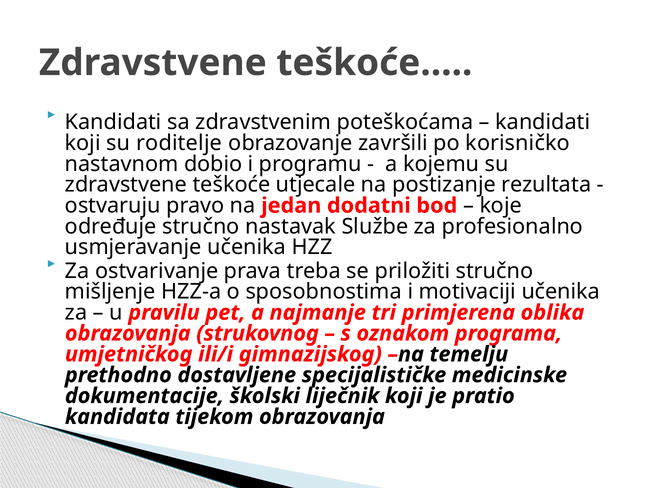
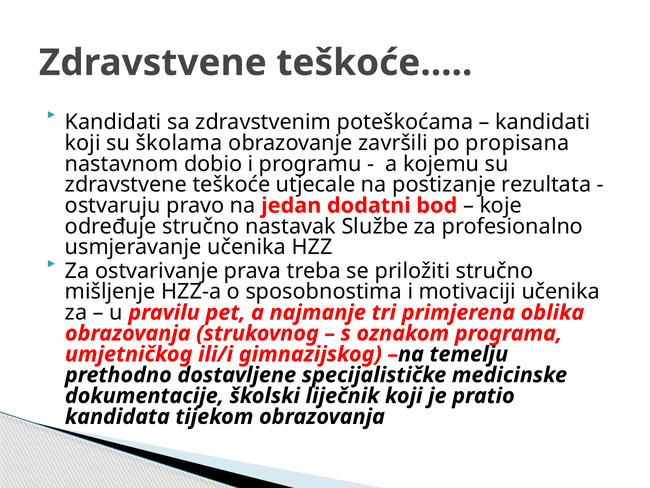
roditelje: roditelje -> školama
korisničko: korisničko -> propisana
